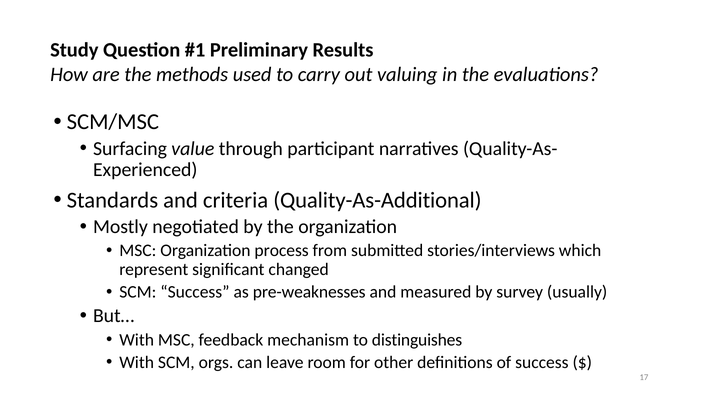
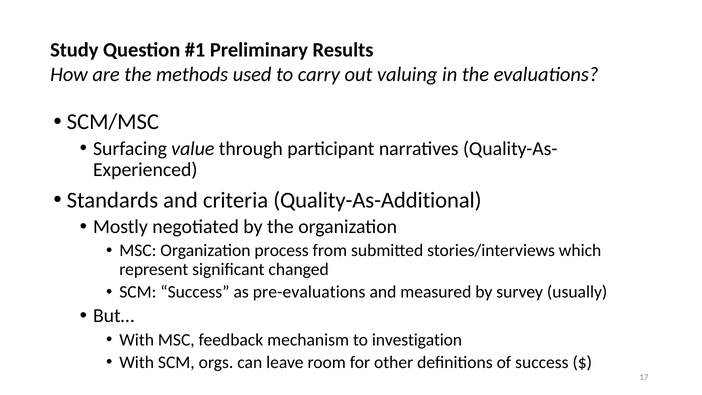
pre-weaknesses: pre-weaknesses -> pre-evaluations
distinguishes: distinguishes -> investigation
